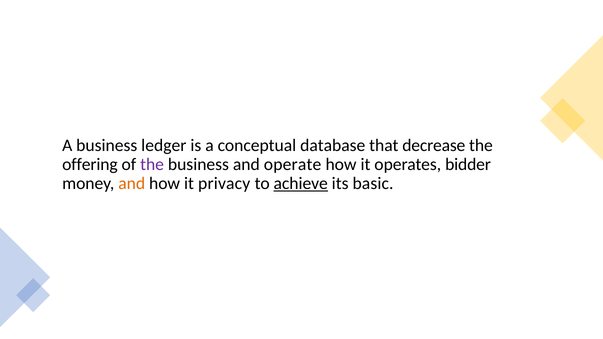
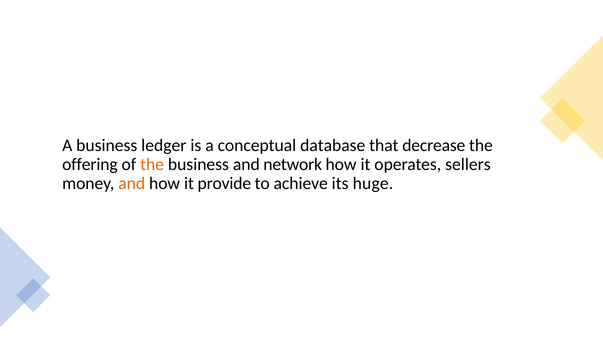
the at (152, 164) colour: purple -> orange
operate: operate -> network
bidder: bidder -> sellers
privacy: privacy -> provide
achieve underline: present -> none
basic: basic -> huge
